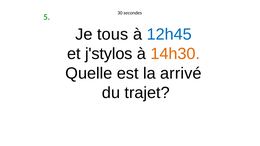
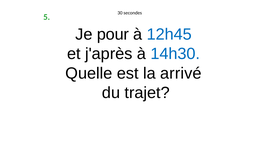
tous: tous -> pour
j'stylos: j'stylos -> j'après
14h30 colour: orange -> blue
